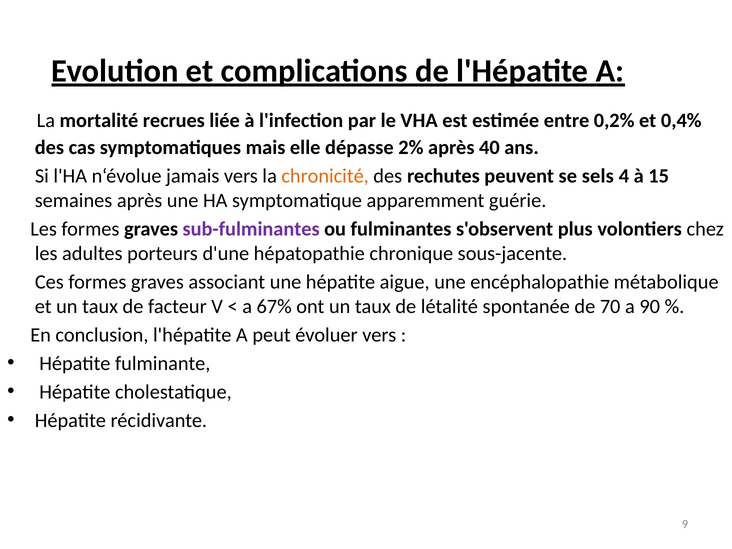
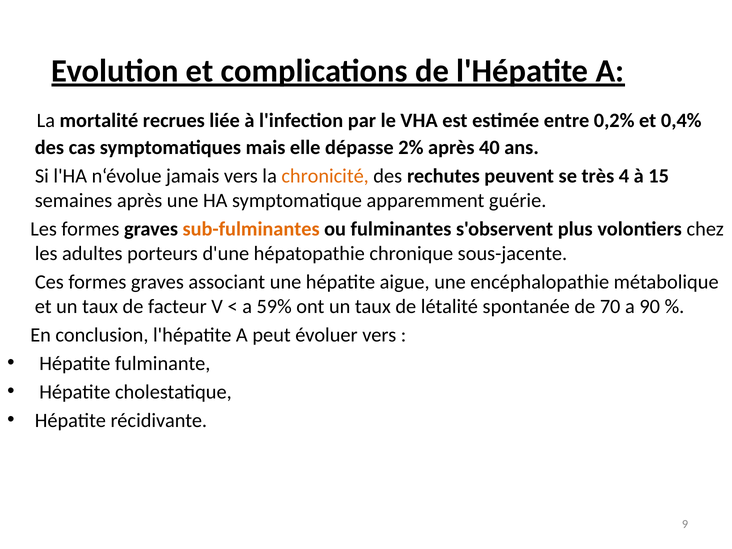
sels: sels -> très
sub-fulminantes colour: purple -> orange
67%: 67% -> 59%
